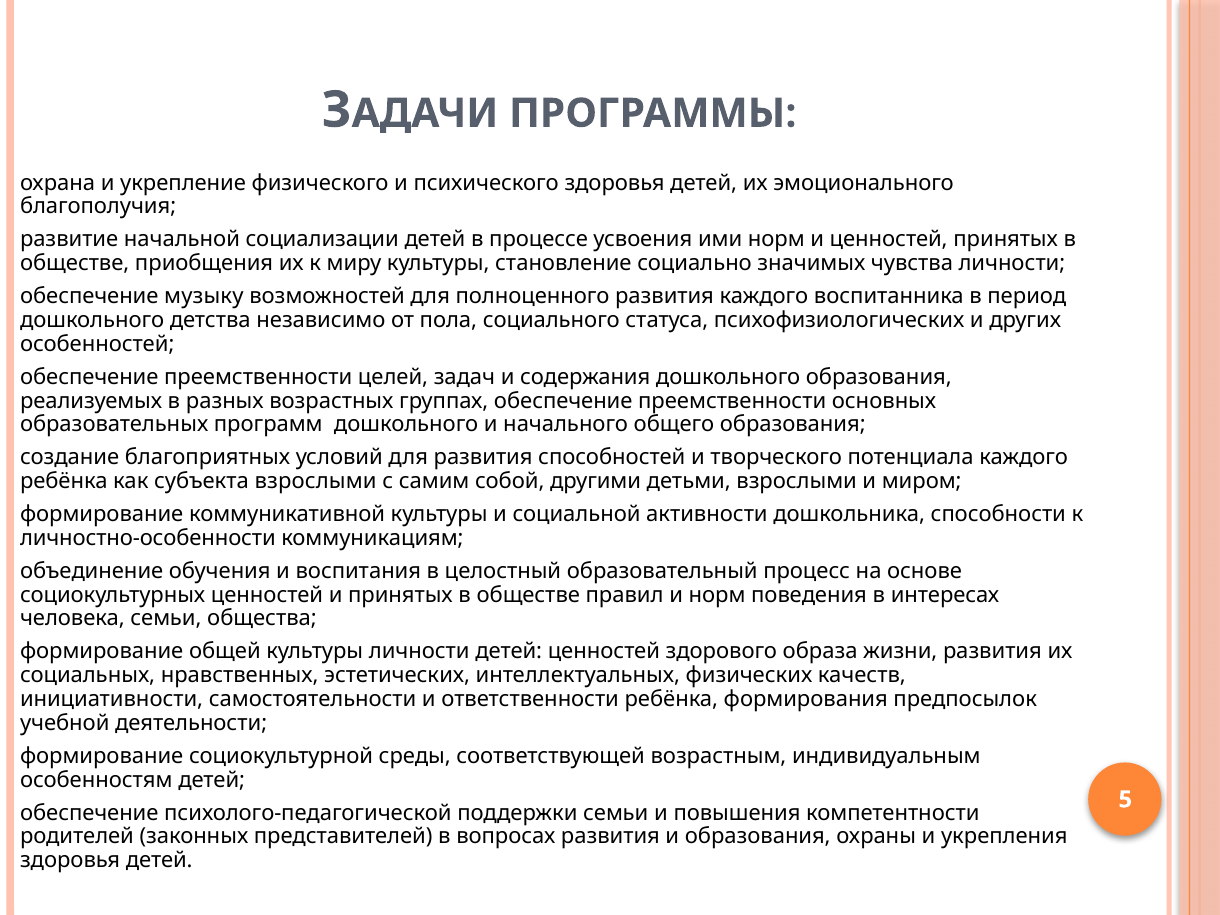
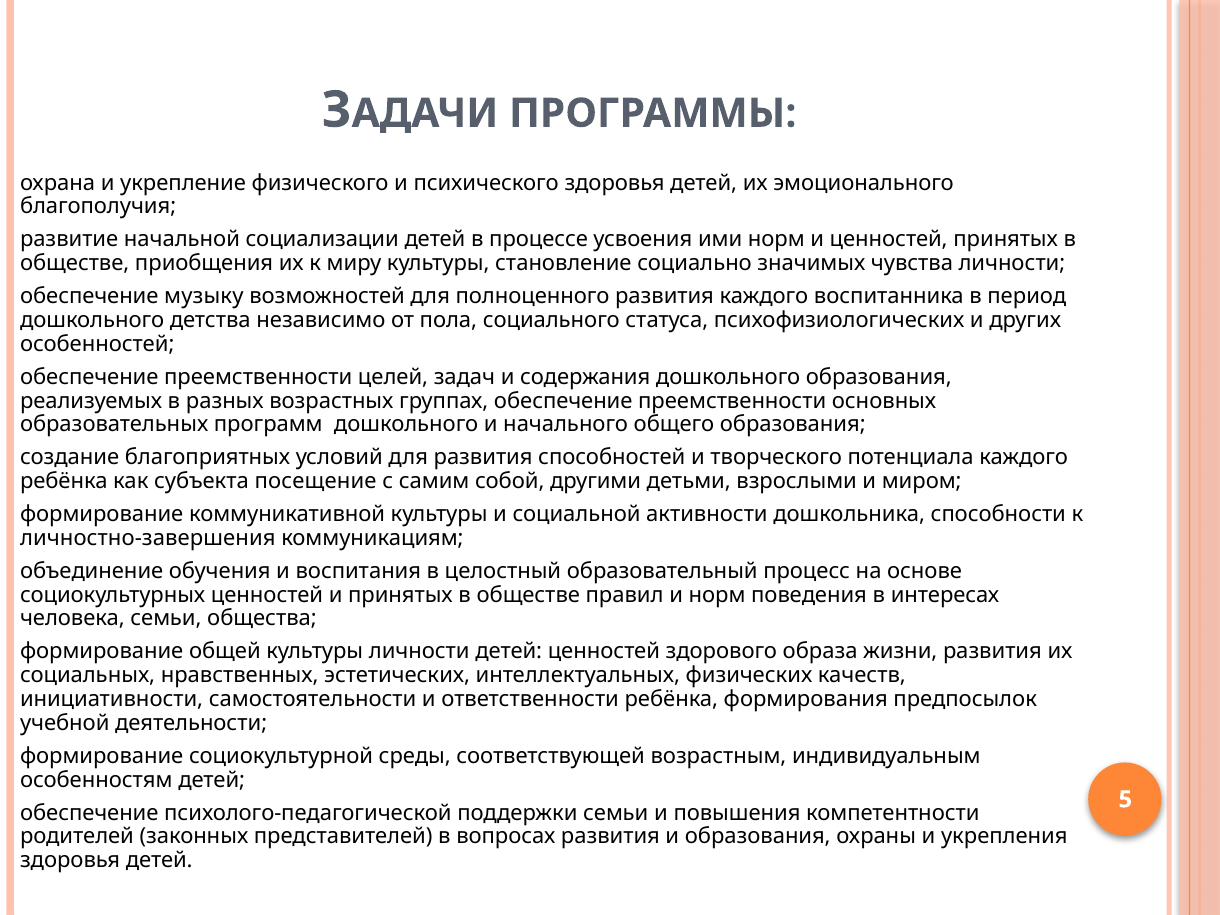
субъекта взрослыми: взрослыми -> посещение
личностно-особенности: личностно-особенности -> личностно-завершения
